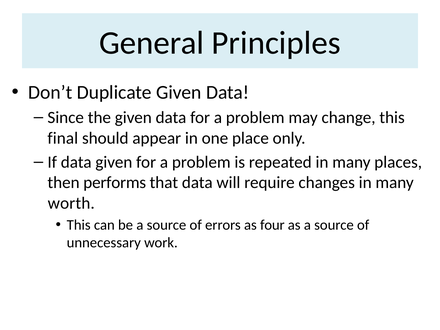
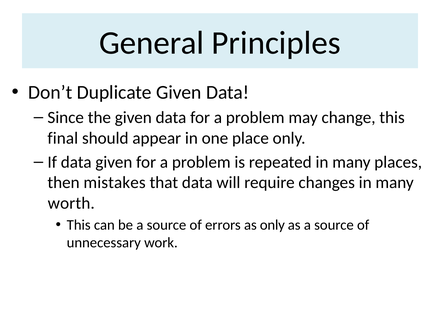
performs: performs -> mistakes
as four: four -> only
